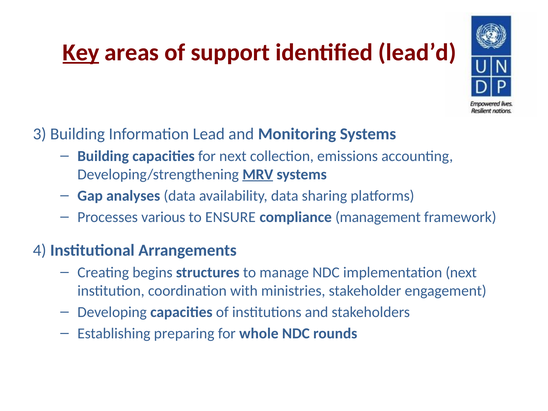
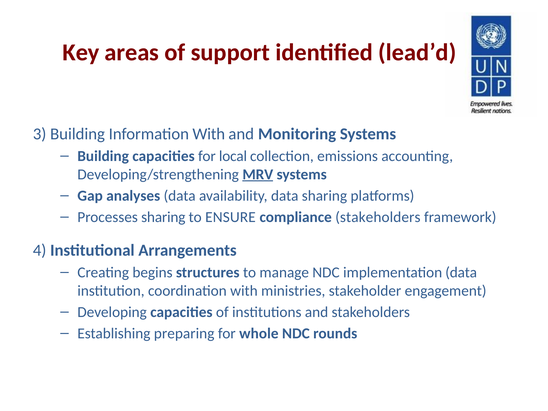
Key underline: present -> none
Information Lead: Lead -> With
for next: next -> local
Processes various: various -> sharing
compliance management: management -> stakeholders
implementation next: next -> data
